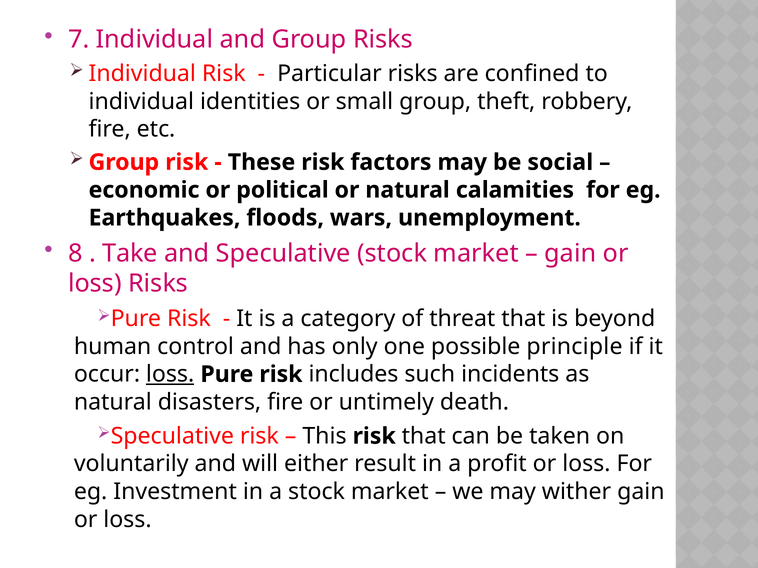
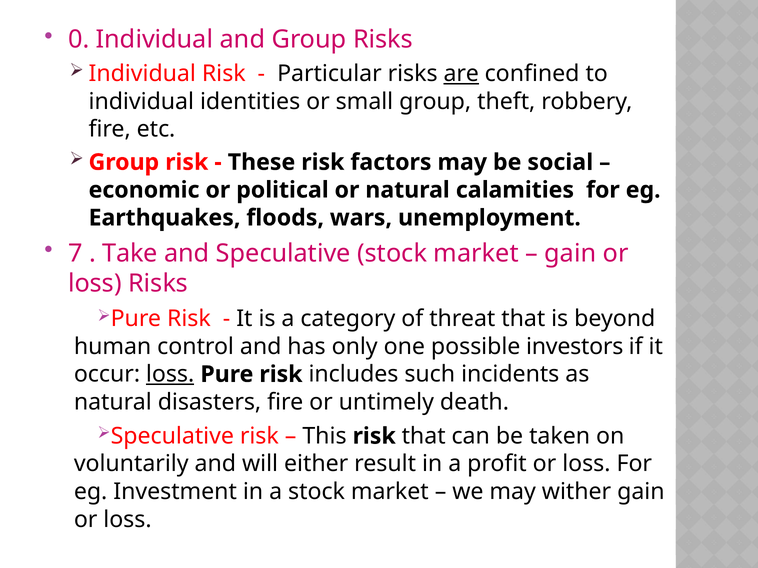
7: 7 -> 0
are underline: none -> present
8: 8 -> 7
principle: principle -> investors
